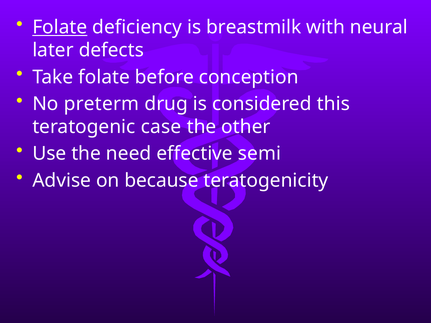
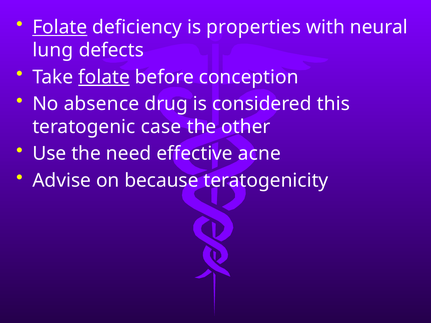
breastmilk: breastmilk -> properties
later: later -> lung
folate at (104, 77) underline: none -> present
preterm: preterm -> absence
semi: semi -> acne
